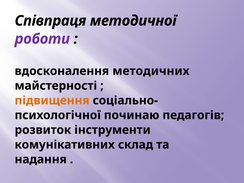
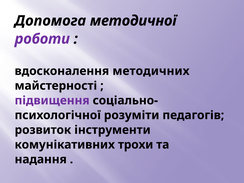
Співпраця: Співпраця -> Допомога
підвищення colour: orange -> purple
починаю: починаю -> розуміти
склад: склад -> трохи
